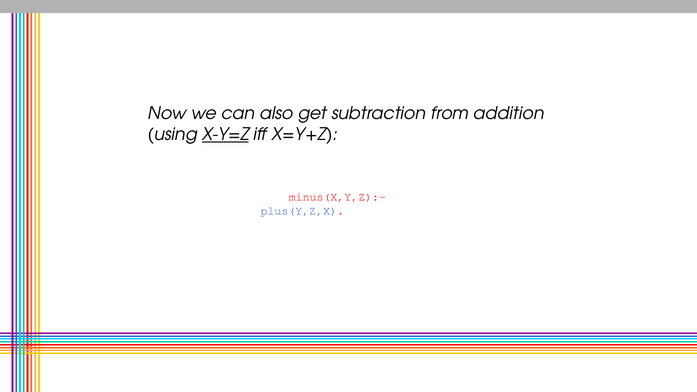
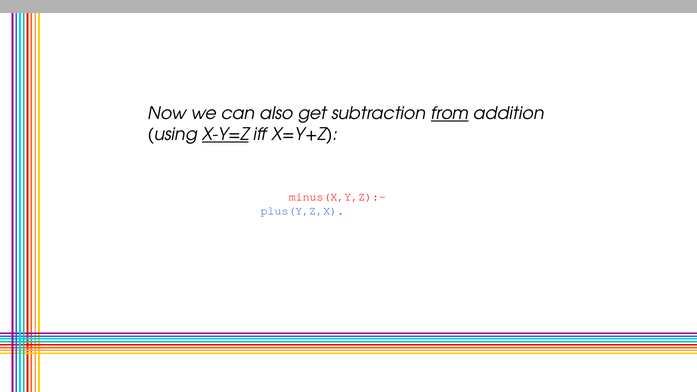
from underline: none -> present
